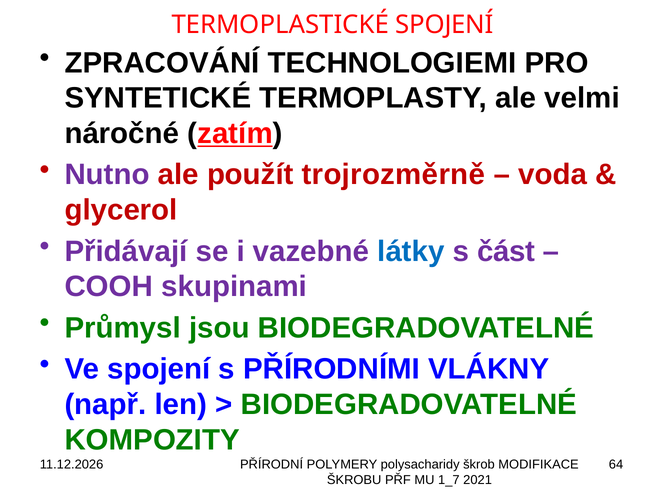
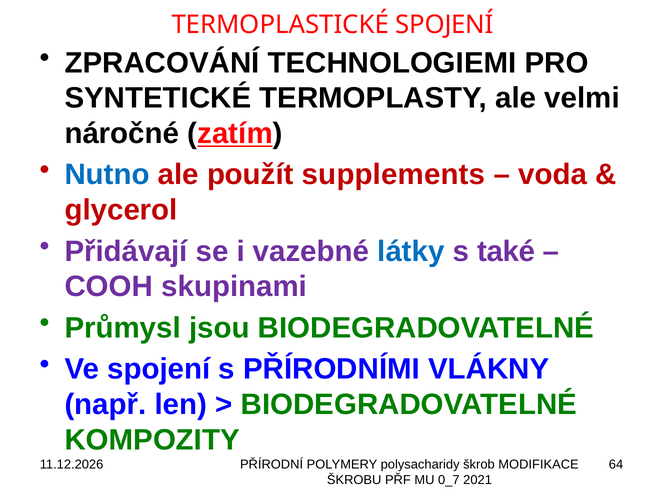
Nutno colour: purple -> blue
trojrozměrně: trojrozměrně -> supplements
část: část -> také
1_7: 1_7 -> 0_7
